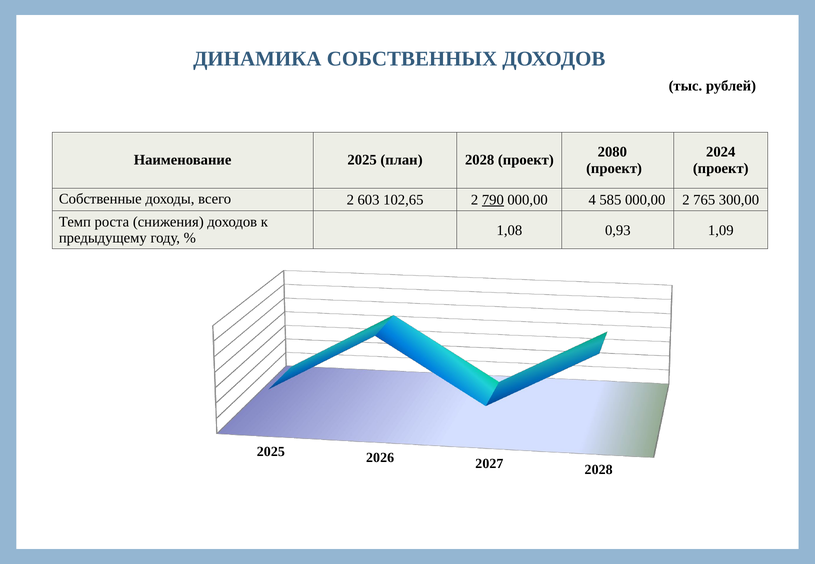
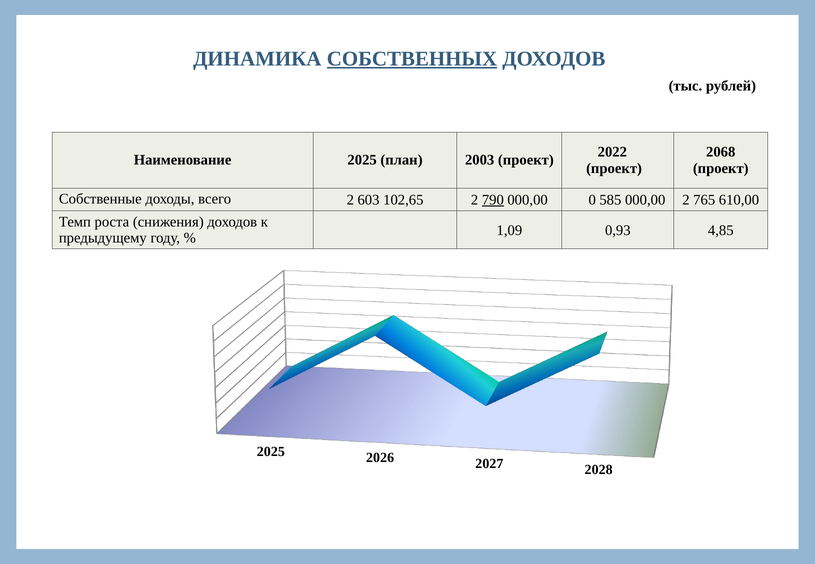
СОБСТВЕННЫХ underline: none -> present
2080: 2080 -> 2022
2024: 2024 -> 2068
план 2028: 2028 -> 2003
4: 4 -> 0
300,00: 300,00 -> 610,00
1,08: 1,08 -> 1,09
1,09: 1,09 -> 4,85
